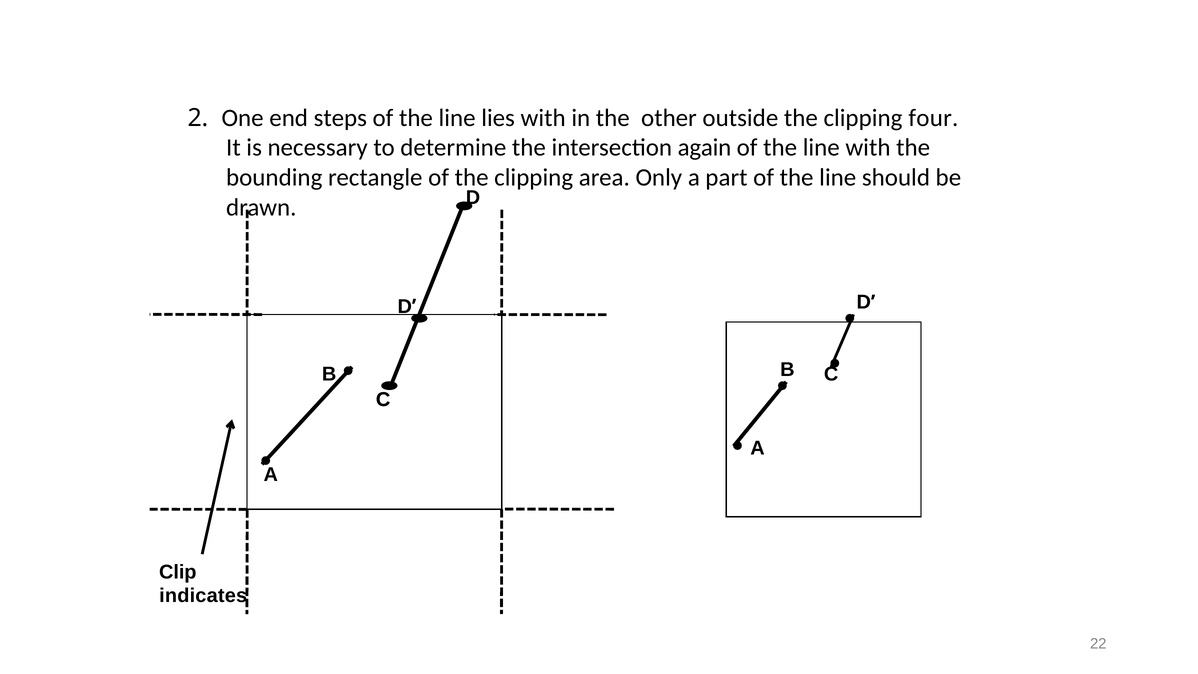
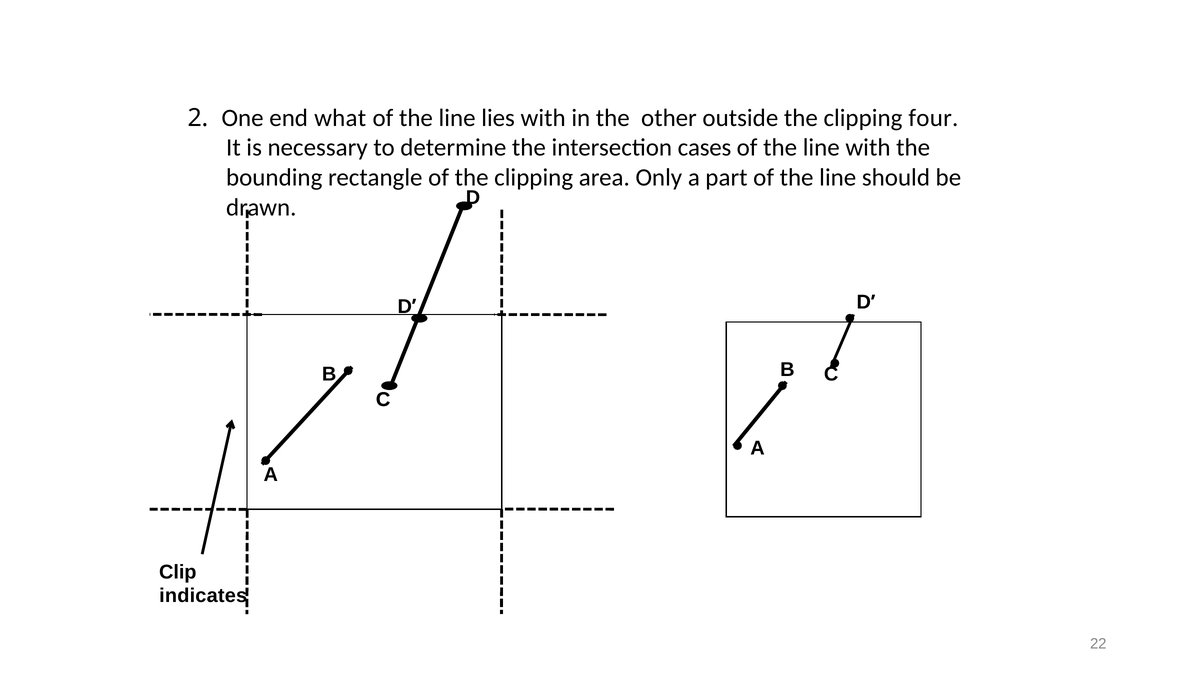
steps: steps -> what
again: again -> cases
